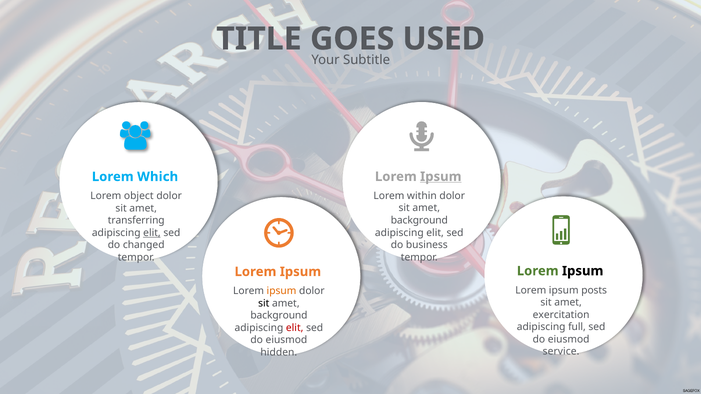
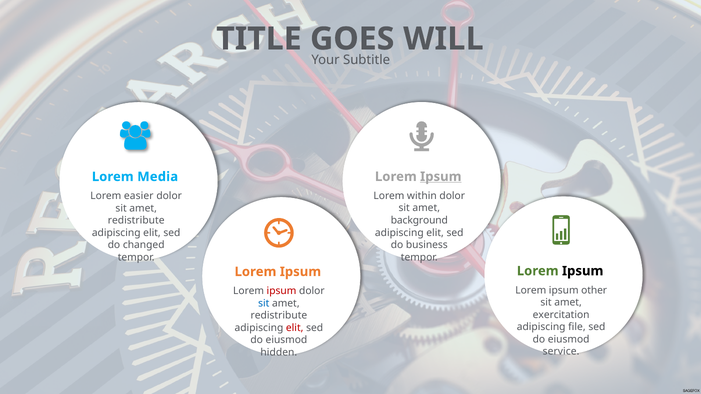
USED: USED -> WILL
Which: Which -> Media
object: object -> easier
transferring at (136, 221): transferring -> redistribute
elit at (152, 233) underline: present -> none
posts: posts -> other
ipsum at (281, 291) colour: orange -> red
sit at (264, 303) colour: black -> blue
background at (279, 316): background -> redistribute
full: full -> file
